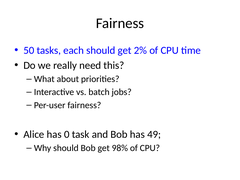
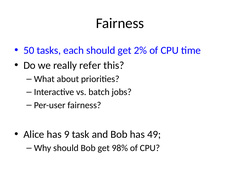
need: need -> refer
0: 0 -> 9
